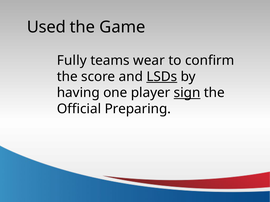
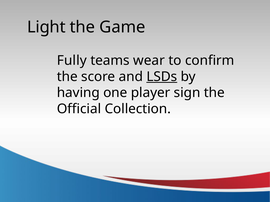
Used: Used -> Light
sign underline: present -> none
Preparing: Preparing -> Collection
